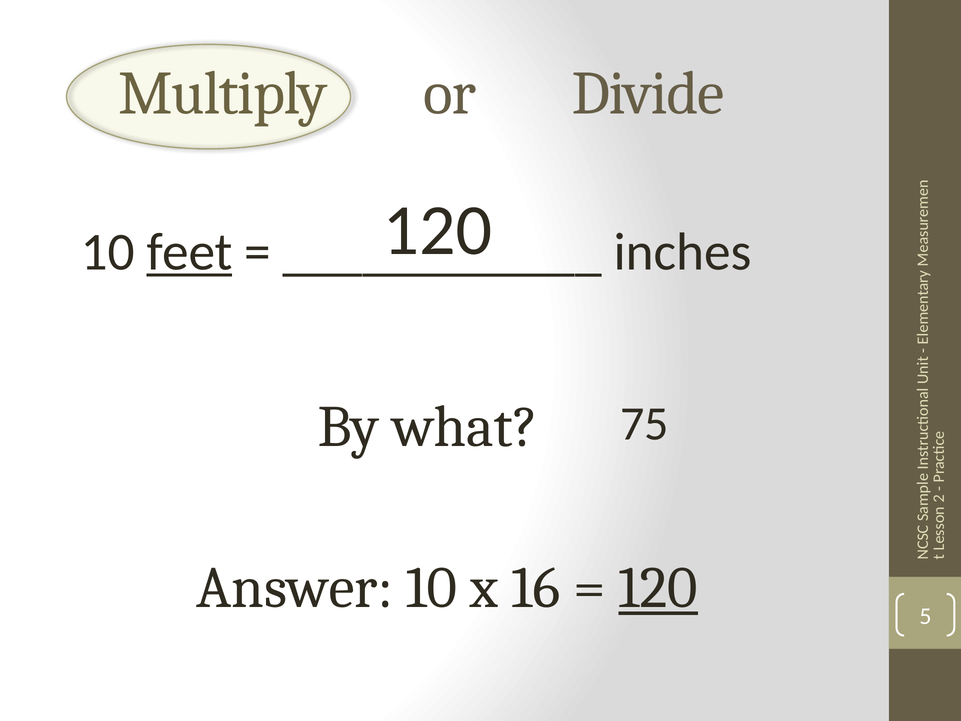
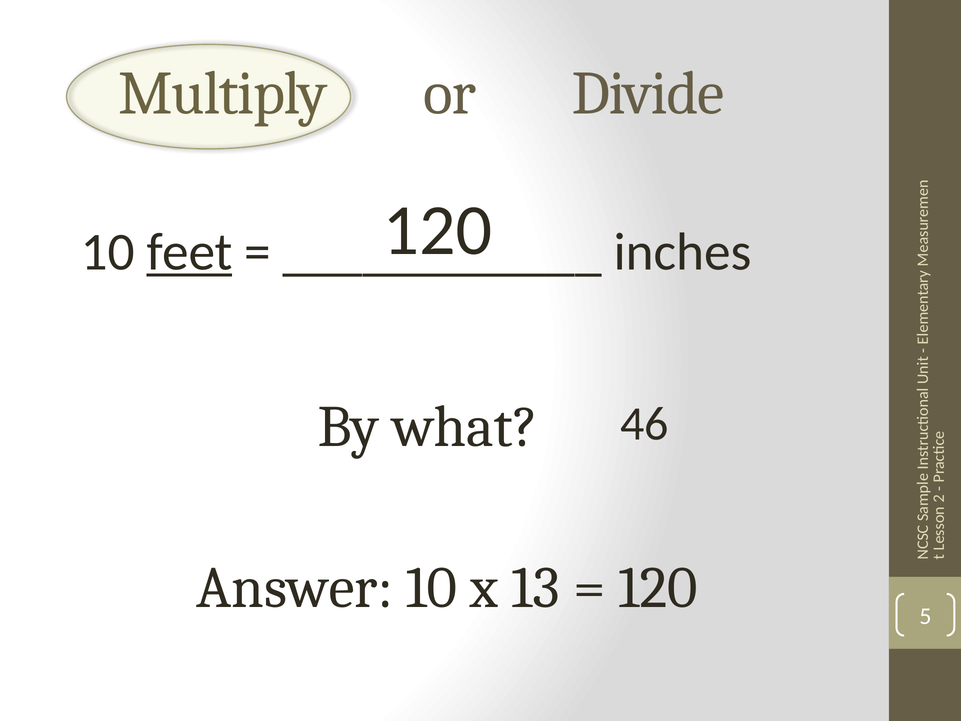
75: 75 -> 46
16: 16 -> 13
120 at (658, 588) underline: present -> none
